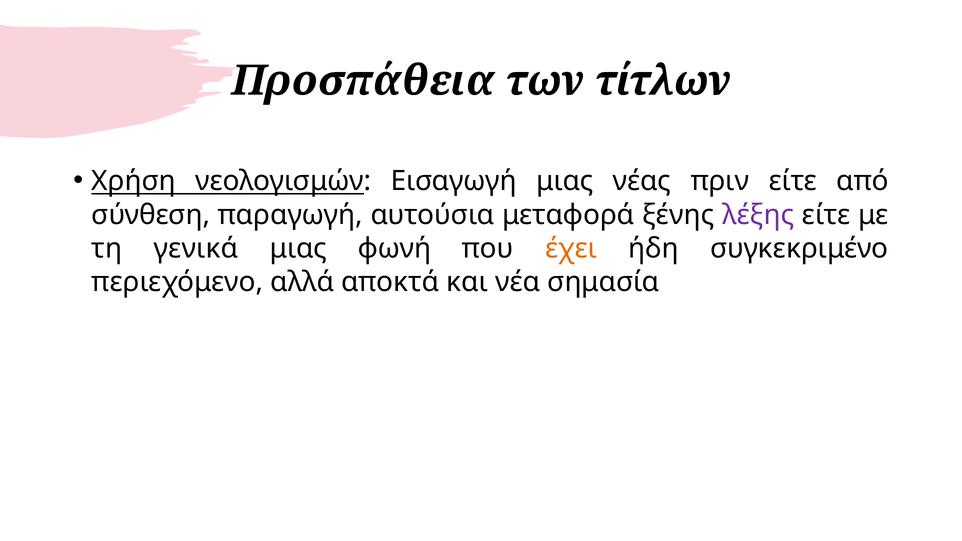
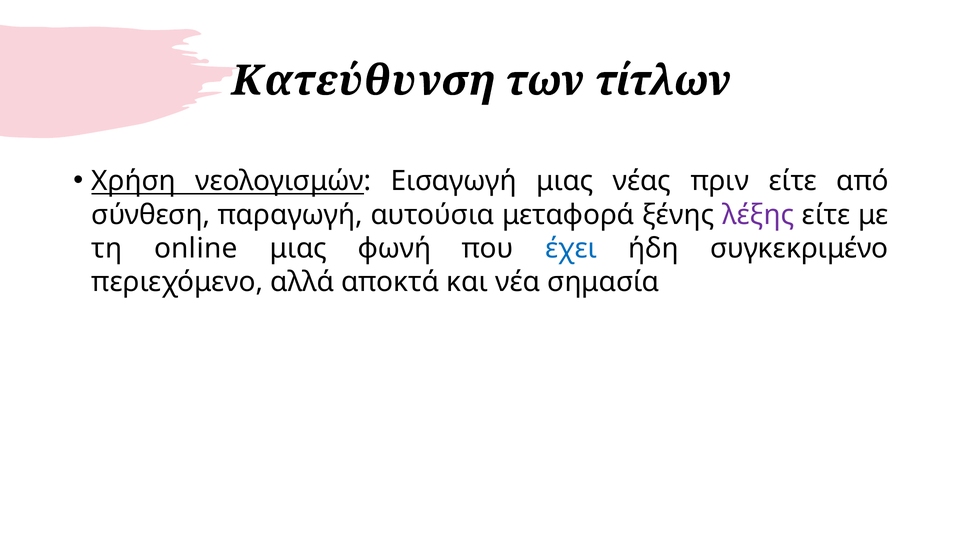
Προσπάθεια: Προσπάθεια -> Κατεύθυνση
γενικά: γενικά -> online
έχει colour: orange -> blue
